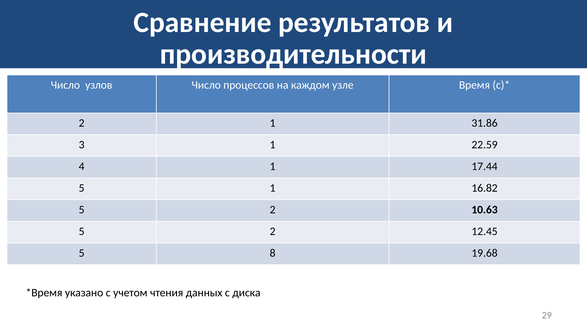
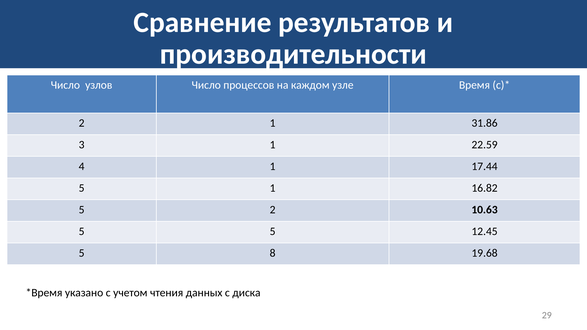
2 at (273, 232): 2 -> 5
